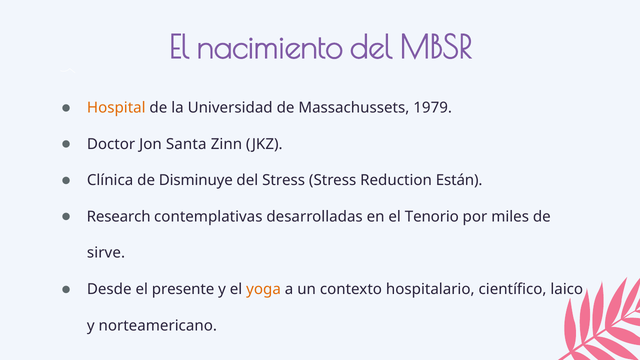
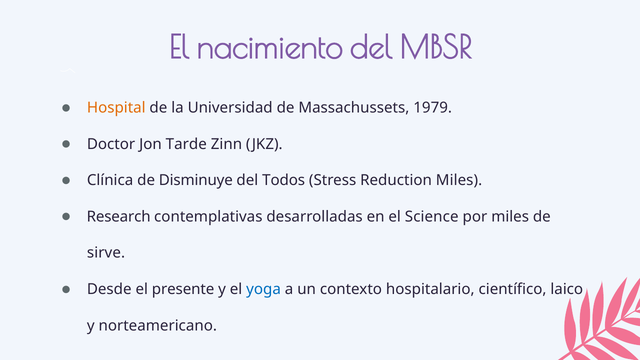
Santa: Santa -> Tarde
del Stress: Stress -> Todos
Reduction Están: Están -> Miles
Tenorio: Tenorio -> Science
yoga colour: orange -> blue
